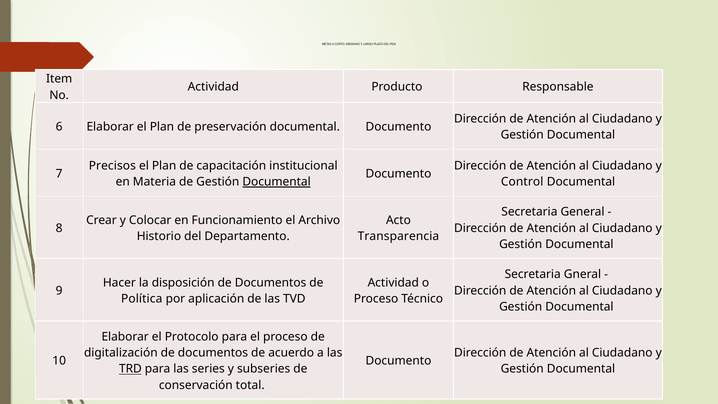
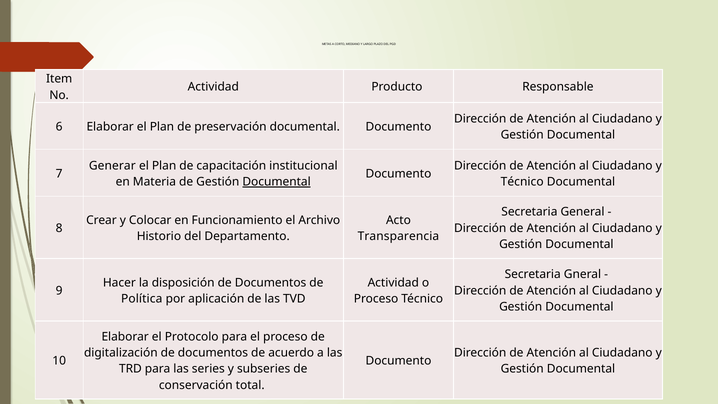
Precisos: Precisos -> Generar
Control at (522, 182): Control -> Técnico
TRD underline: present -> none
